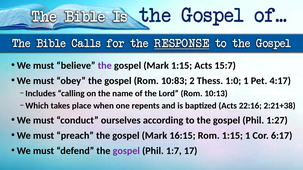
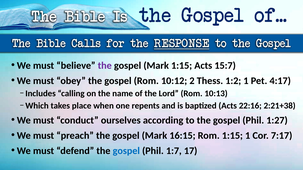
10:83: 10:83 -> 10:12
1:0: 1:0 -> 1:2
6:17: 6:17 -> 7:17
gospel at (126, 151) colour: purple -> blue
